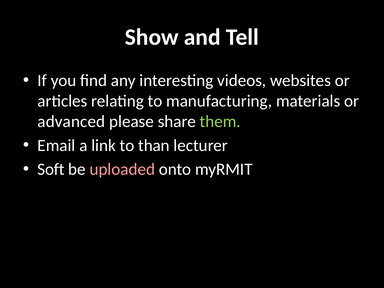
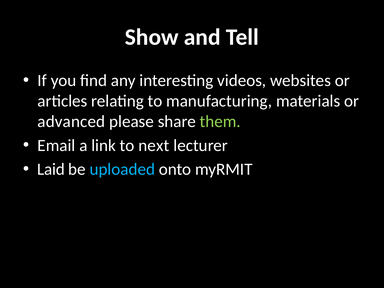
than: than -> next
Soft: Soft -> Laid
uploaded colour: pink -> light blue
